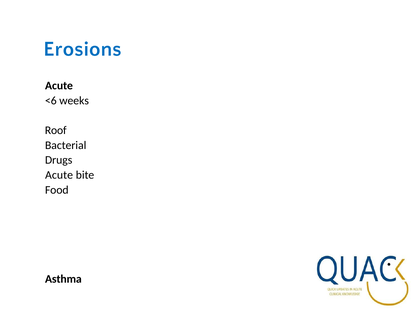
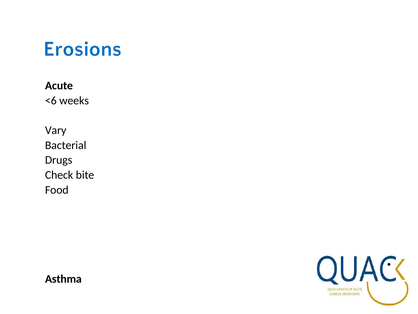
Roof: Roof -> Vary
Acute at (59, 175): Acute -> Check
